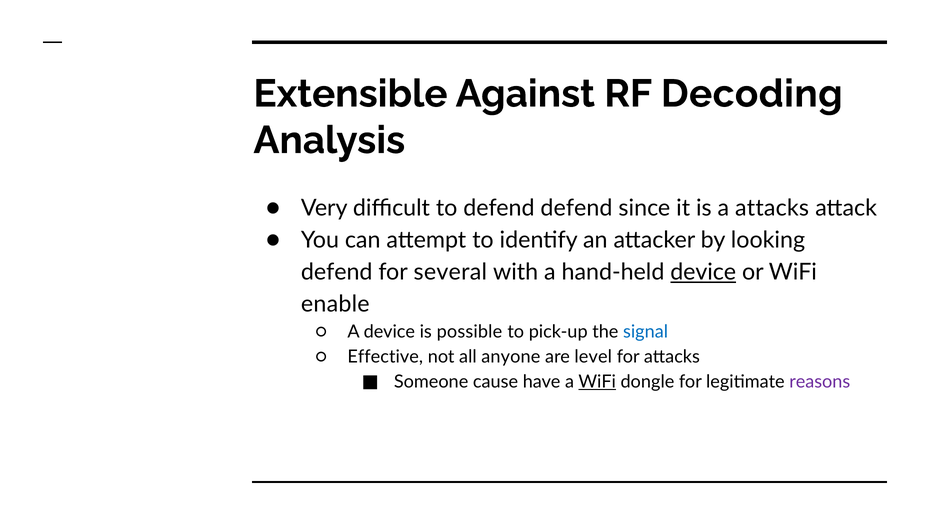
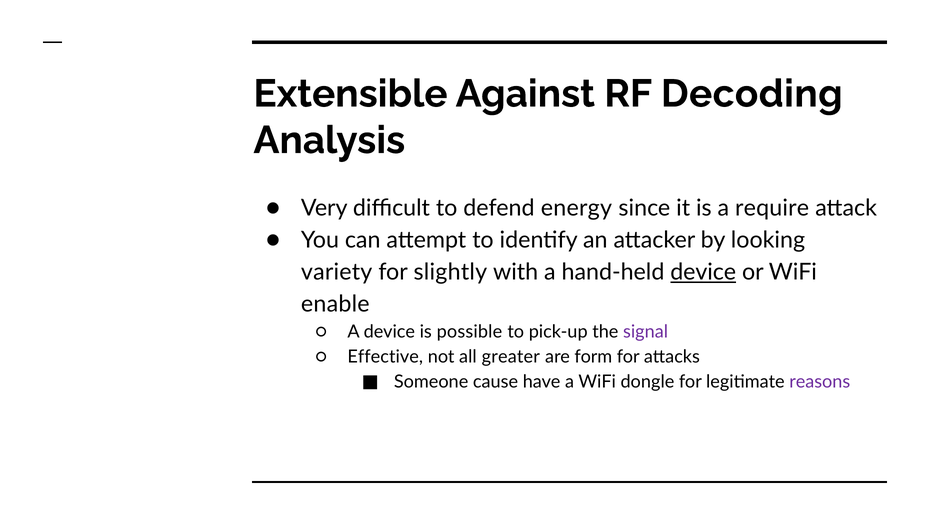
defend defend: defend -> energy
a attacks: attacks -> require
defend at (337, 272): defend -> variety
several: several -> slightly
signal colour: blue -> purple
anyone: anyone -> greater
level: level -> form
WiFi at (597, 382) underline: present -> none
